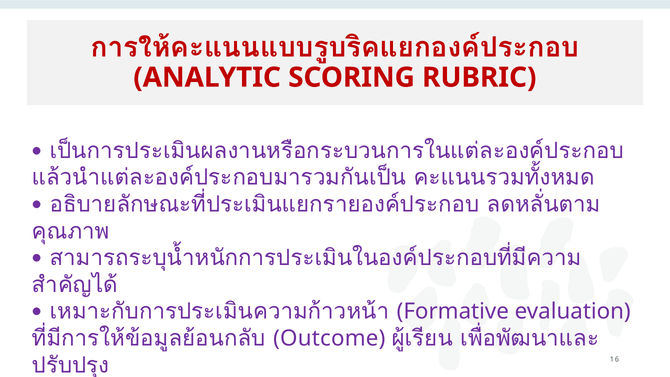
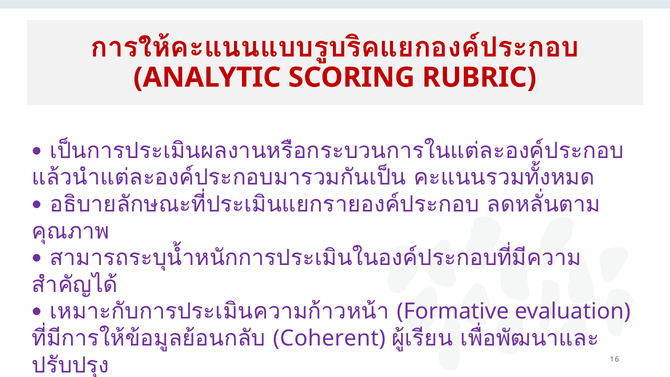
Outcome: Outcome -> Coherent
